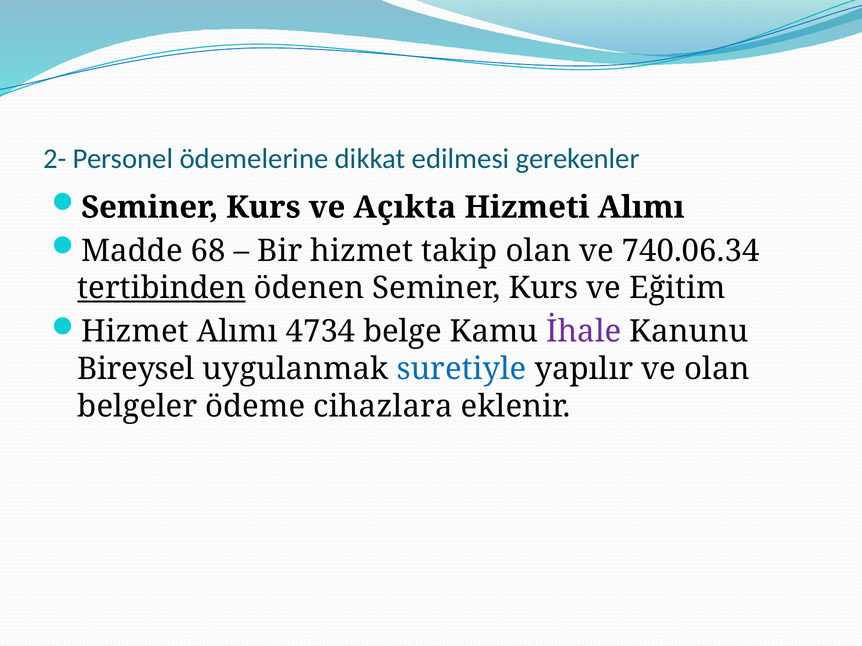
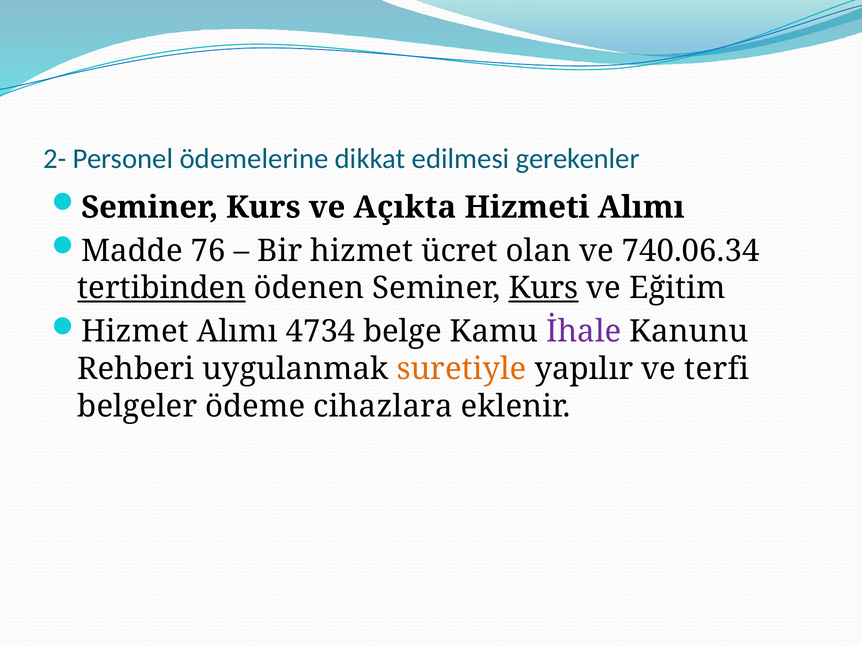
68: 68 -> 76
takip: takip -> ücret
Kurs at (544, 288) underline: none -> present
Bireysel: Bireysel -> Rehberi
suretiyle colour: blue -> orange
ve olan: olan -> terfi
